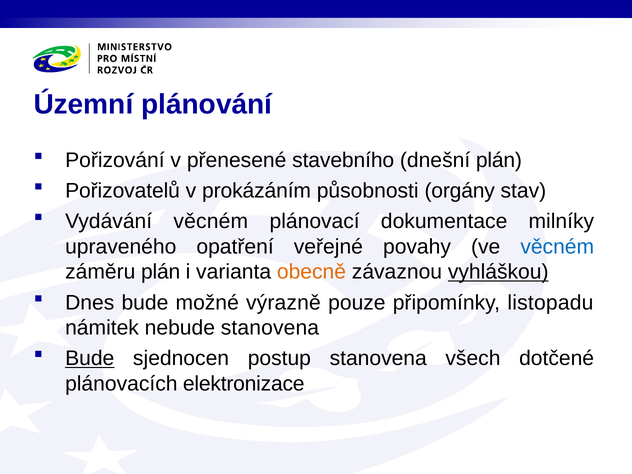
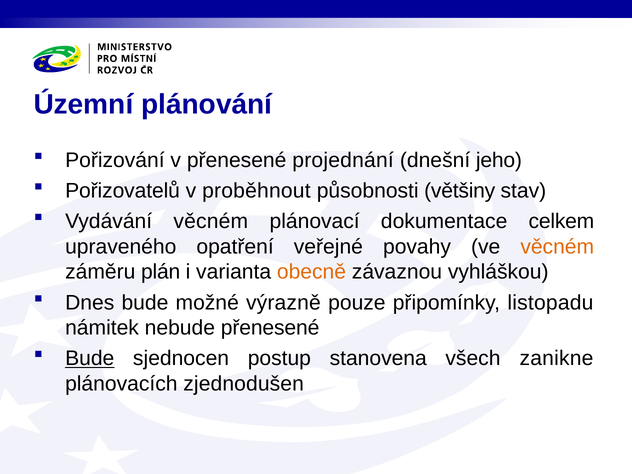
stavebního: stavebního -> projednání
dnešní plán: plán -> jeho
prokázáním: prokázáním -> proběhnout
orgány: orgány -> většiny
milníky: milníky -> celkem
věcném at (557, 247) colour: blue -> orange
vyhláškou underline: present -> none
nebude stanovena: stanovena -> přenesené
dotčené: dotčené -> zanikne
elektronizace: elektronizace -> zjednodušen
